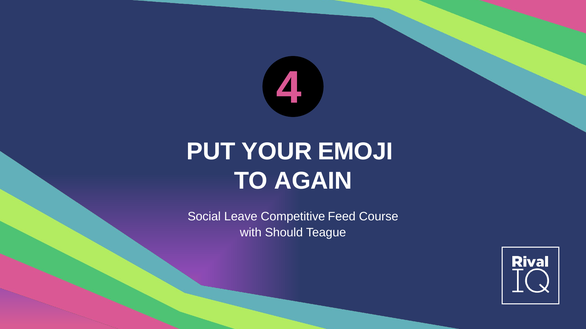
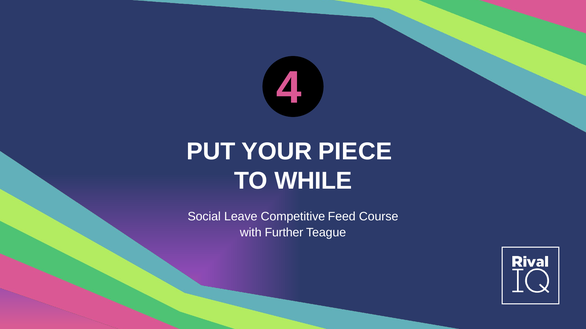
EMOJI: EMOJI -> PIECE
AGAIN: AGAIN -> WHILE
Should: Should -> Further
